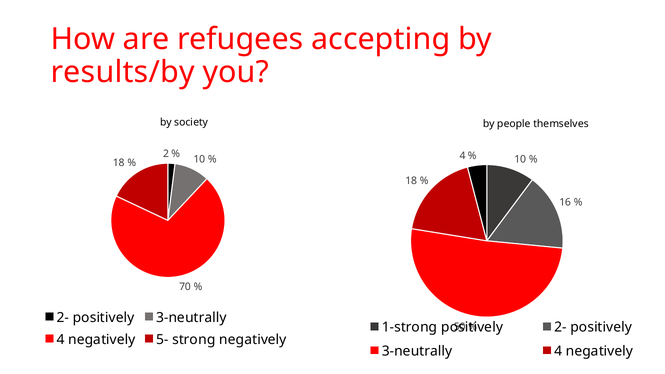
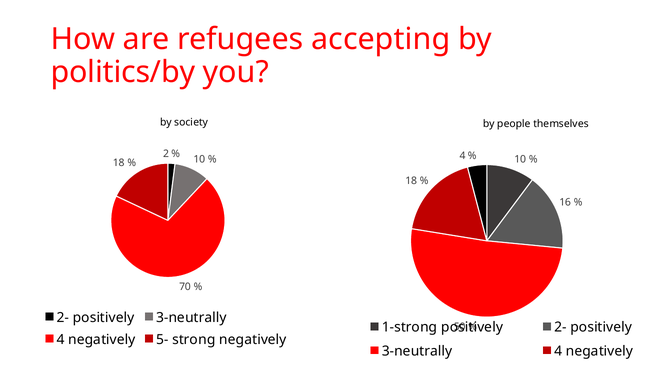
results/by: results/by -> politics/by
